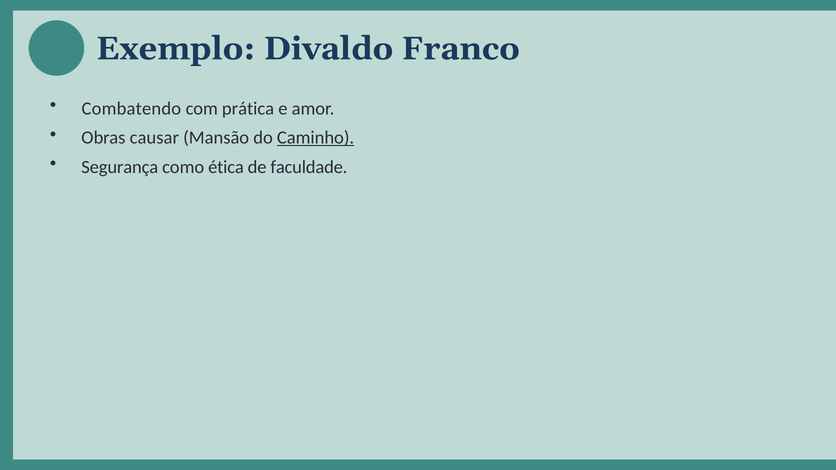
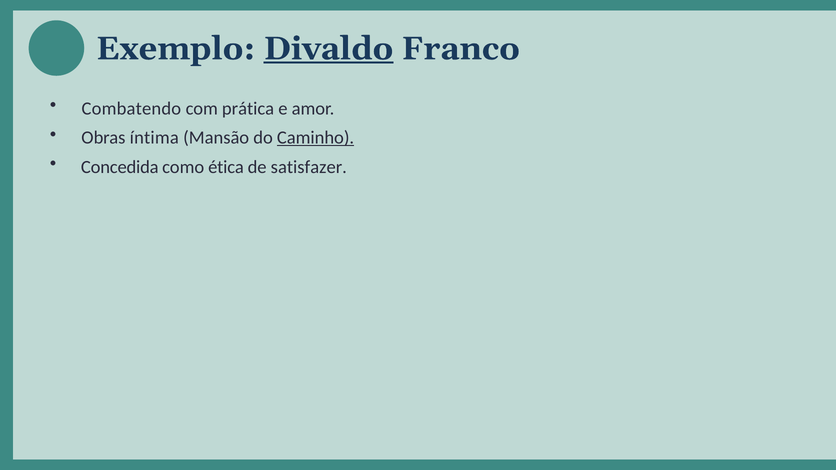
Divaldo underline: none -> present
causar: causar -> íntima
Segurança: Segurança -> Concedida
faculdade: faculdade -> satisfazer
